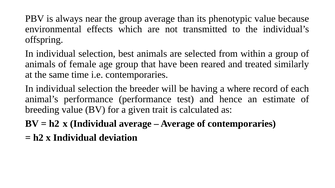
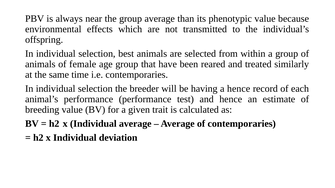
a where: where -> hence
